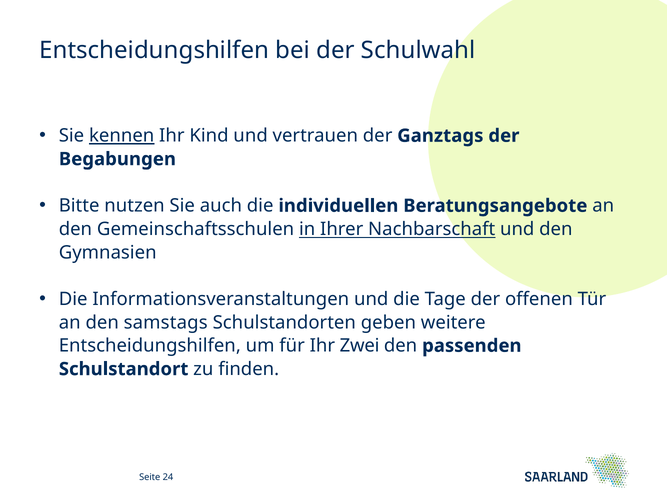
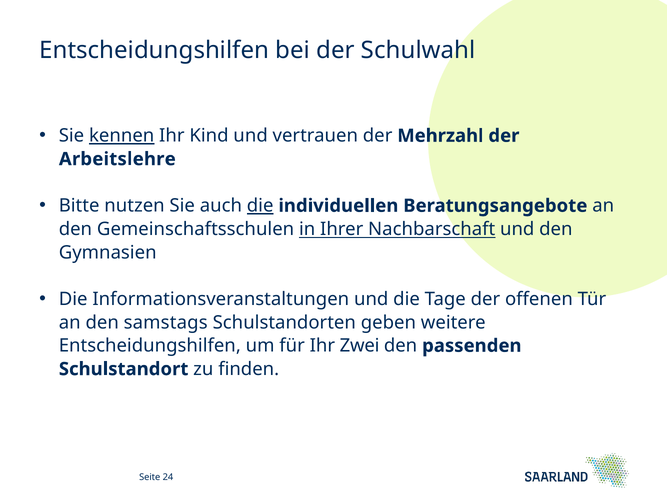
Ganztags: Ganztags -> Mehrzahl
Begabungen: Begabungen -> Arbeitslehre
die at (260, 206) underline: none -> present
